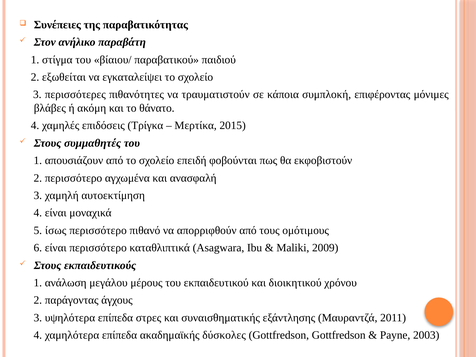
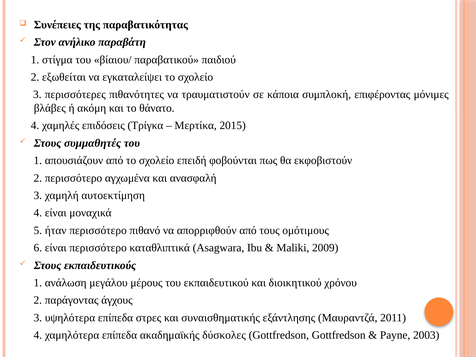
ίσως: ίσως -> ήταν
